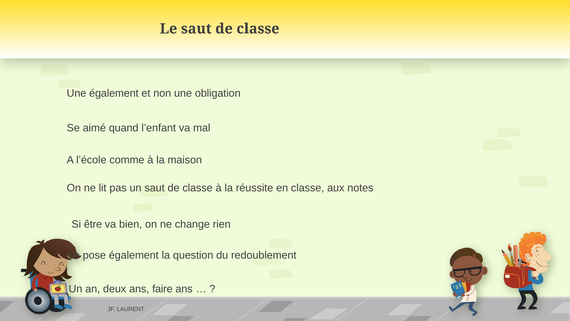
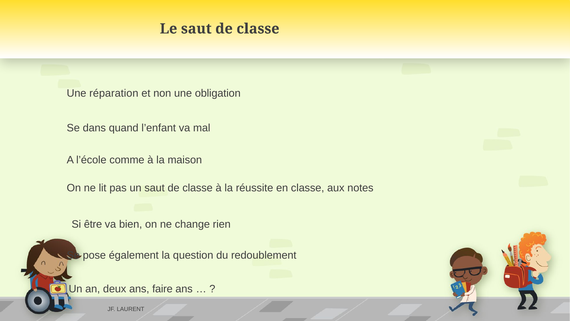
Une également: également -> réparation
aimé: aimé -> dans
